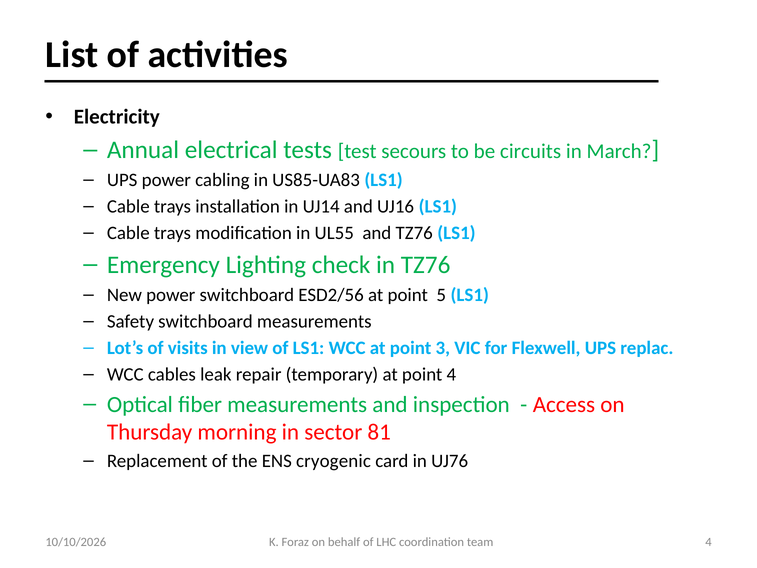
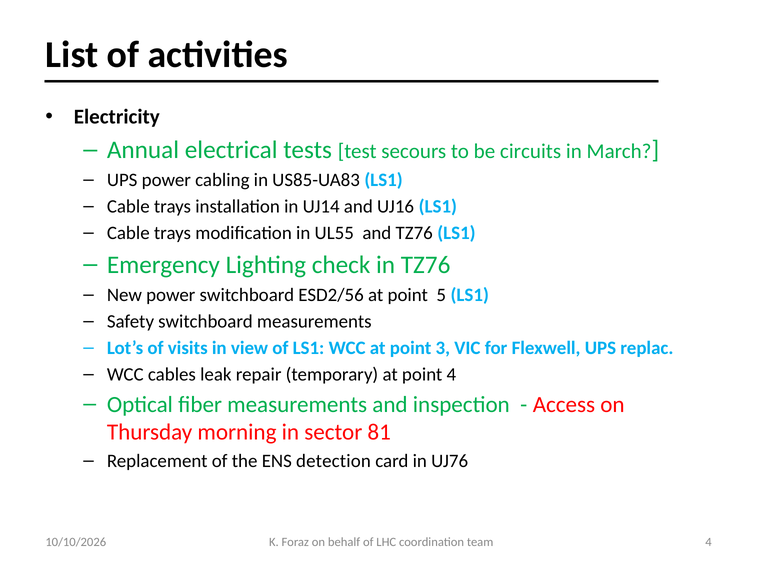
cryogenic: cryogenic -> detection
